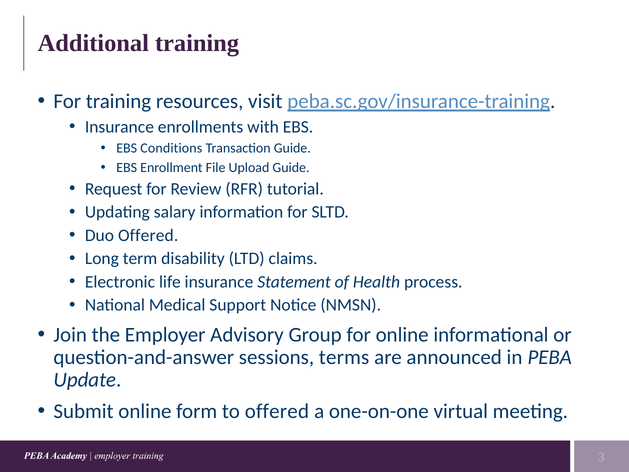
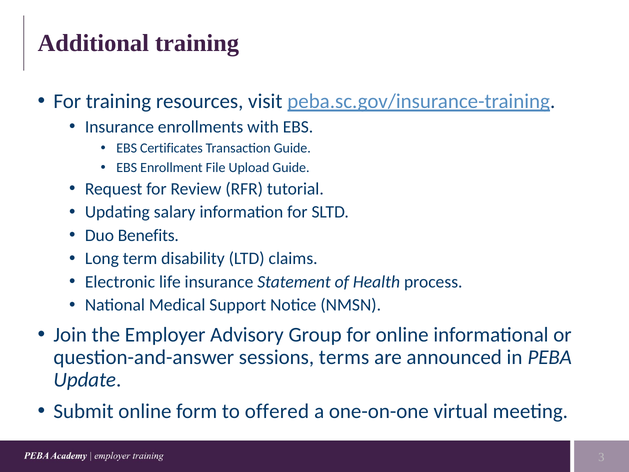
Conditions: Conditions -> Certificates
Duo Offered: Offered -> Benefits
